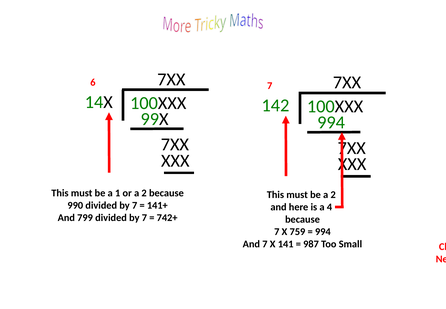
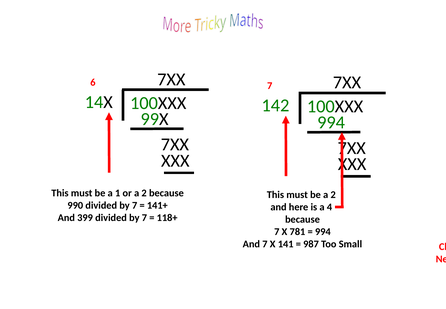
799: 799 -> 399
742+: 742+ -> 118+
759: 759 -> 781
